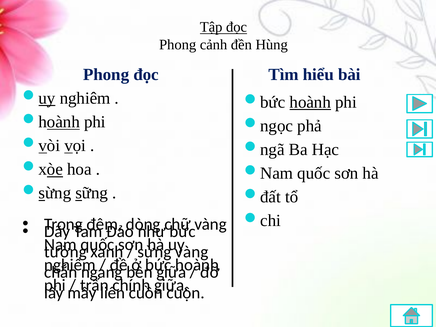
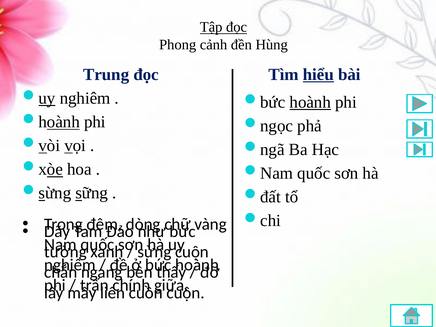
Phong at (106, 75): Phong -> Trung
hiểu underline: none -> present
vàng at (192, 252): vàng -> cuộn
giữa at (171, 272): giữa -> thấy
